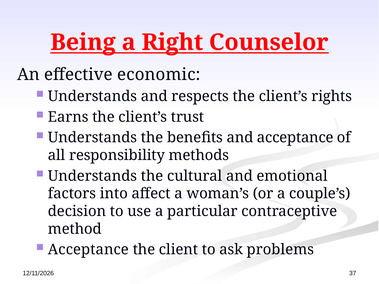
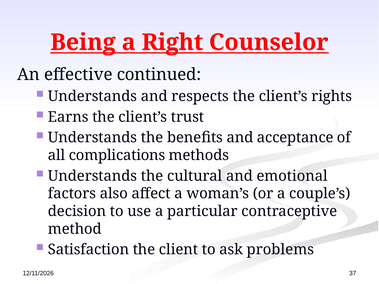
economic: economic -> continued
responsibility: responsibility -> complications
into: into -> also
Acceptance at (88, 250): Acceptance -> Satisfaction
